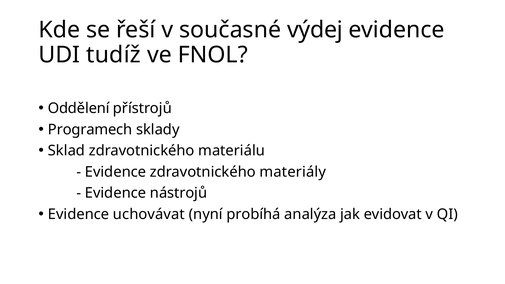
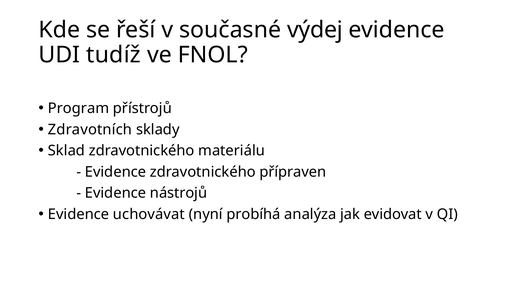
Oddělení: Oddělení -> Program
Programech: Programech -> Zdravotních
materiály: materiály -> přípraven
